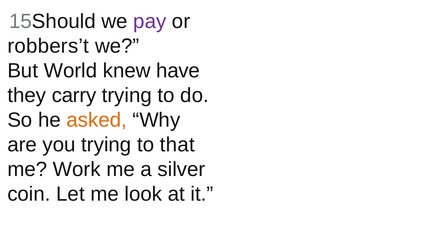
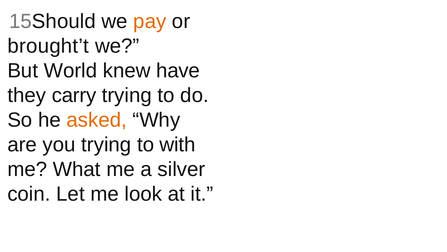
pay colour: purple -> orange
robbers’t: robbers’t -> brought’t
that: that -> with
Work: Work -> What
